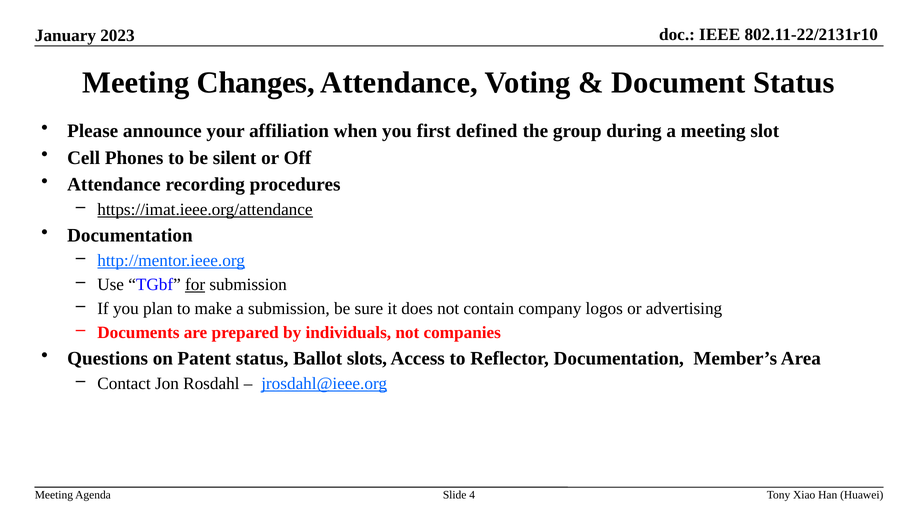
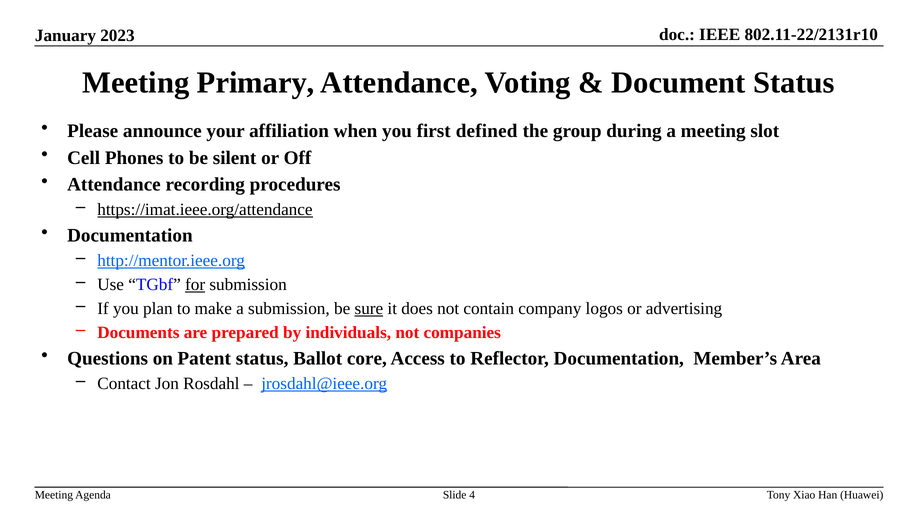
Changes: Changes -> Primary
sure underline: none -> present
slots: slots -> core
